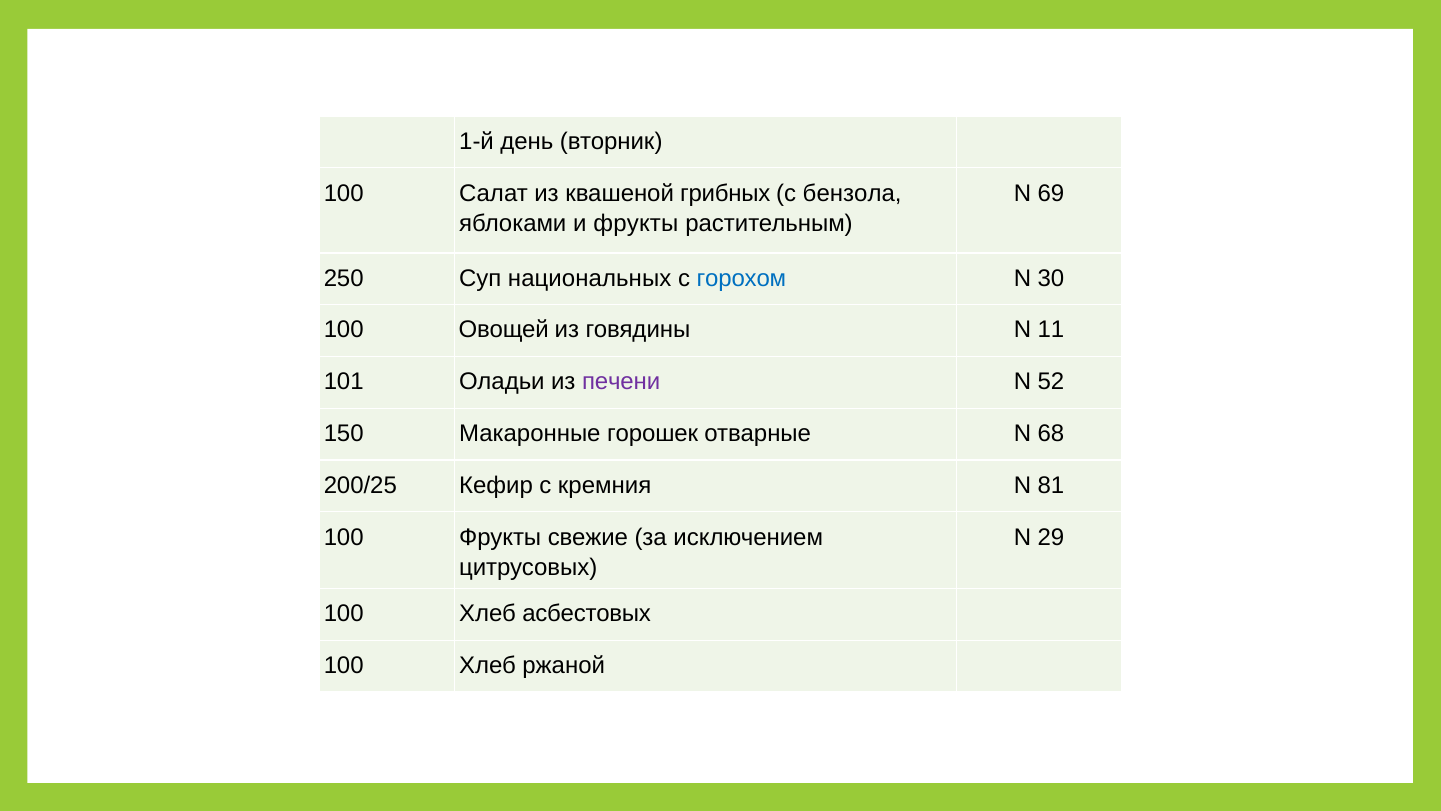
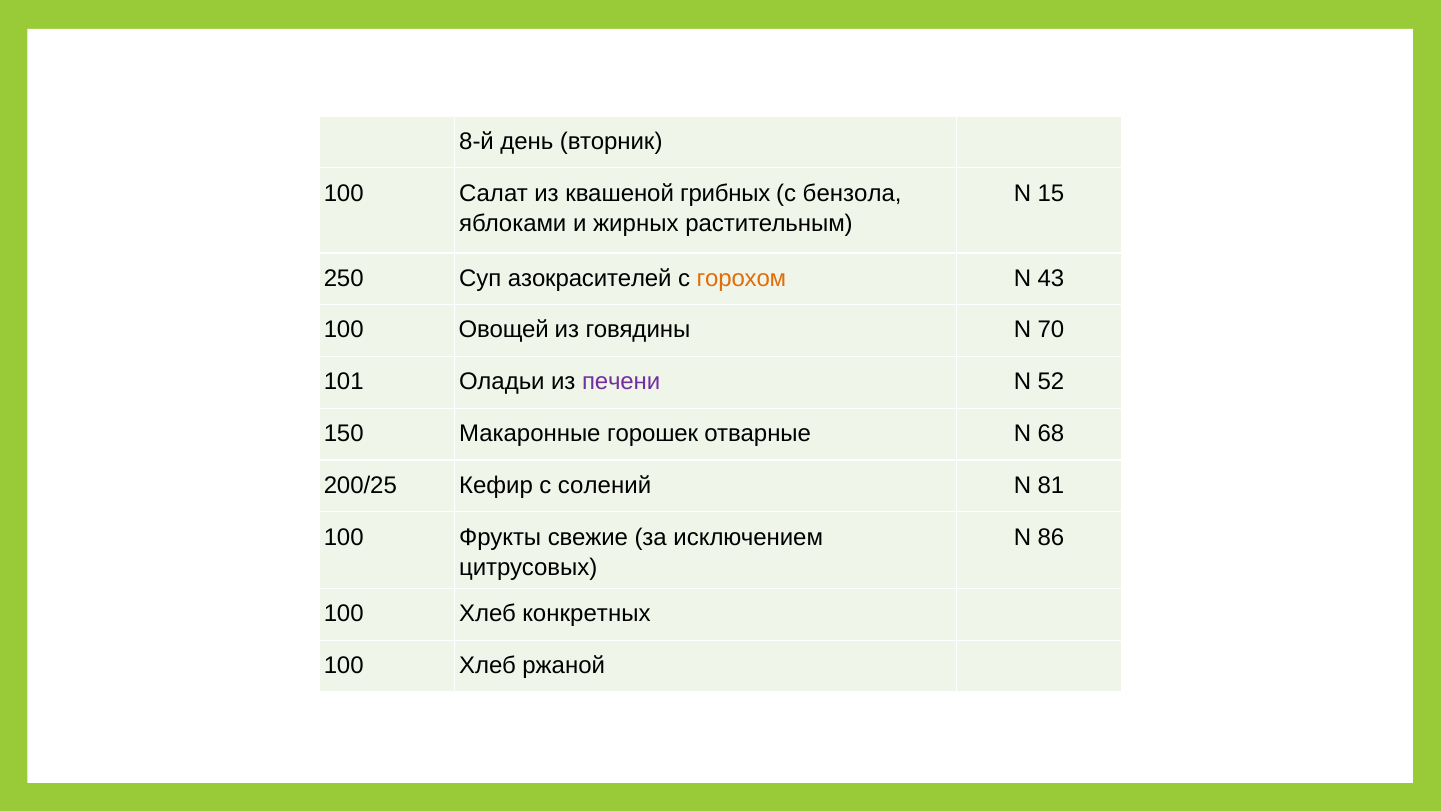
1-й: 1-й -> 8-й
69: 69 -> 15
и фрукты: фрукты -> жирных
национальных: национальных -> азокрасителей
горохом colour: blue -> orange
30: 30 -> 43
11: 11 -> 70
кремния: кремния -> солений
29: 29 -> 86
асбестовых: асбестовых -> конкретных
